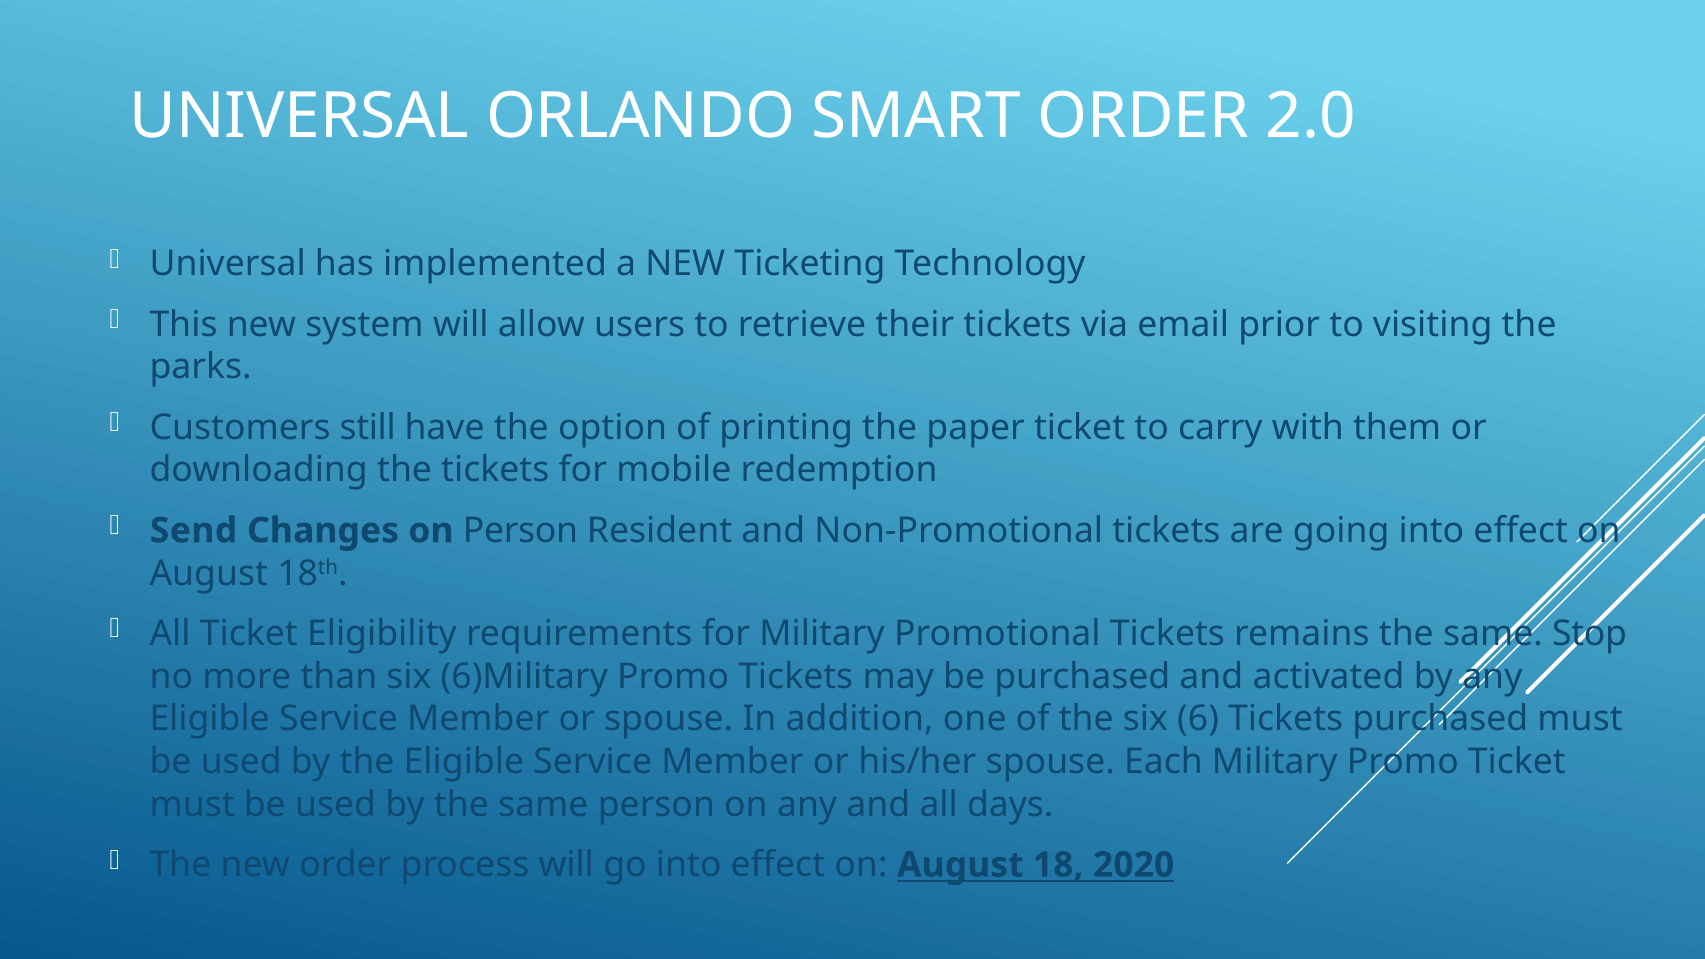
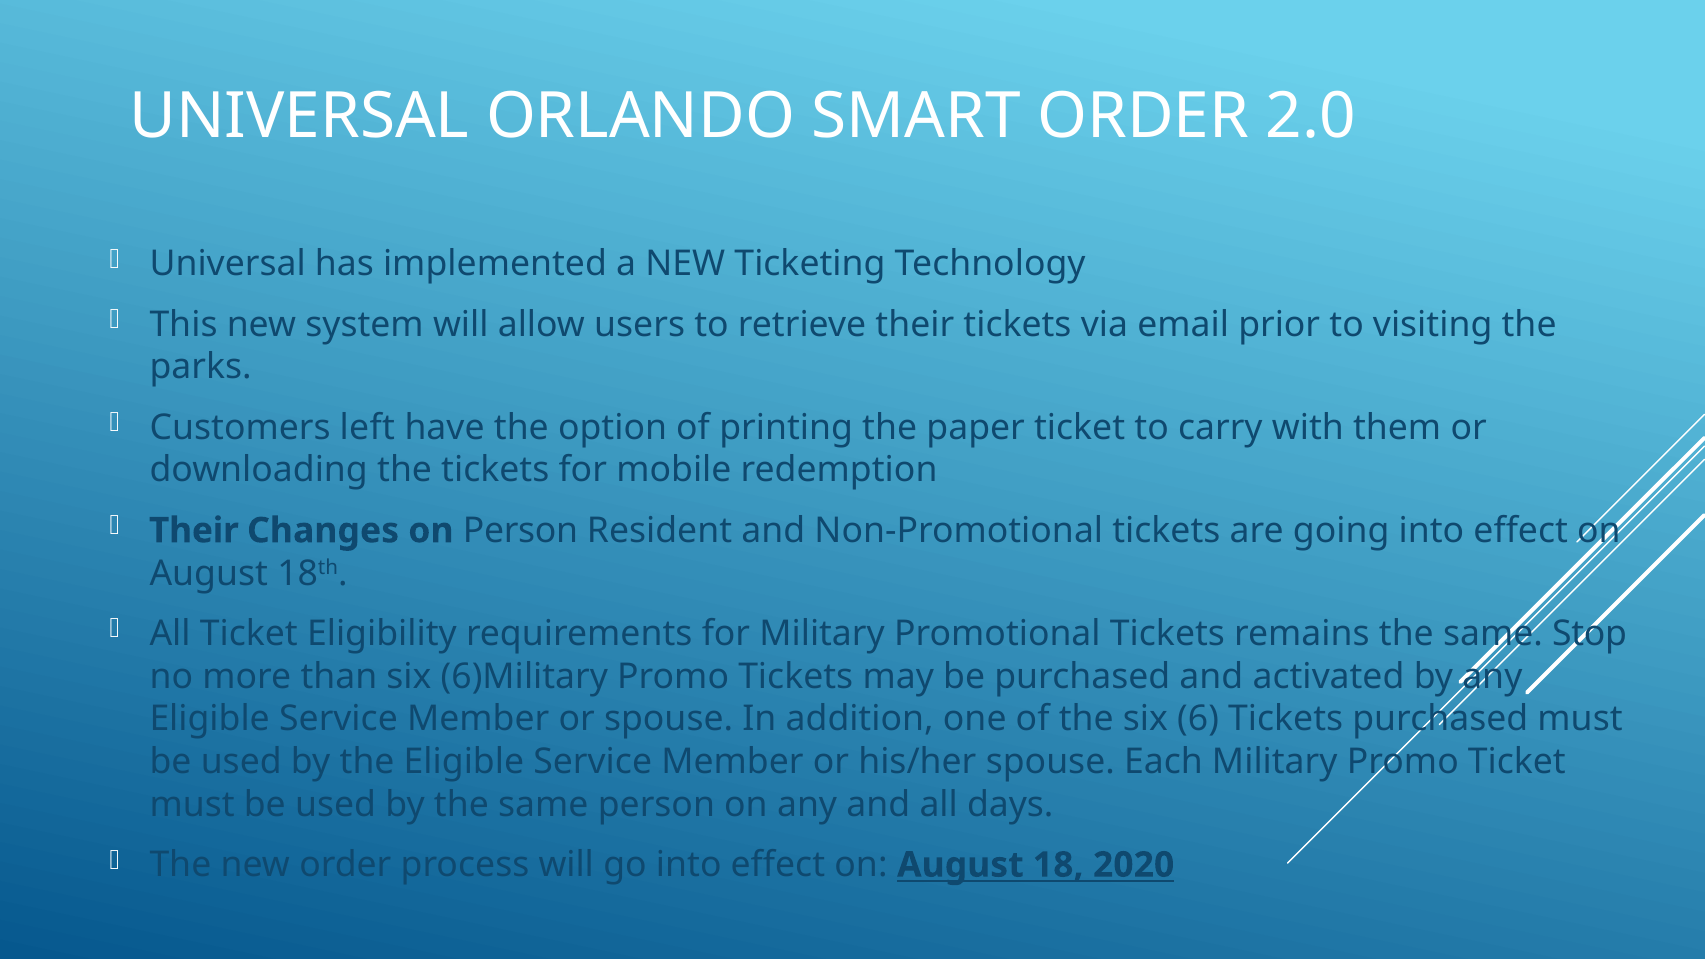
still: still -> left
Send at (194, 531): Send -> Their
